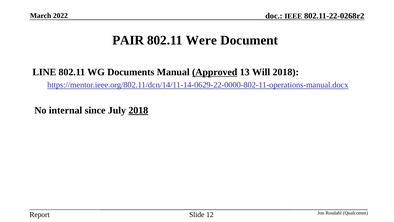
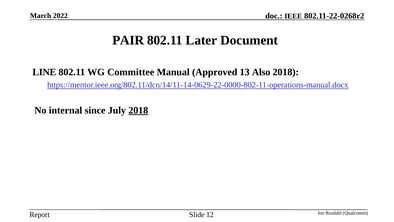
Were: Were -> Later
Documents: Documents -> Committee
Approved underline: present -> none
Will: Will -> Also
